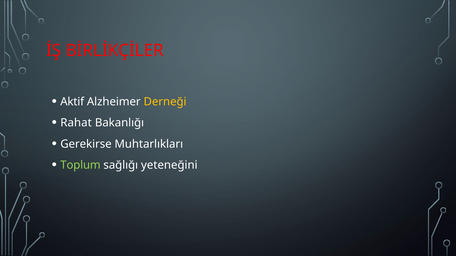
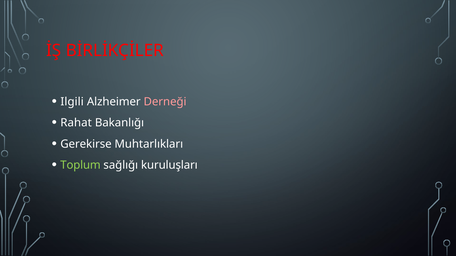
Aktif: Aktif -> Ilgili
Derneği colour: yellow -> pink
yeteneğini: yeteneğini -> kuruluşları
